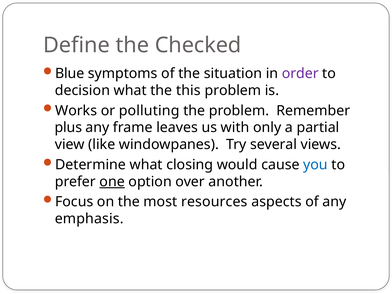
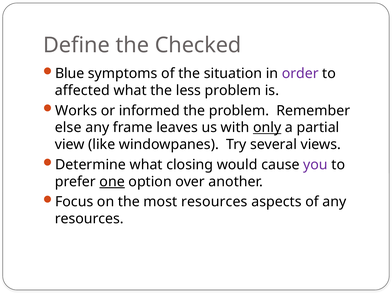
decision: decision -> affected
this: this -> less
polluting: polluting -> informed
plus: plus -> else
only underline: none -> present
you colour: blue -> purple
emphasis at (89, 219): emphasis -> resources
